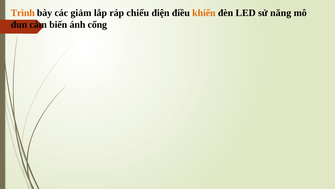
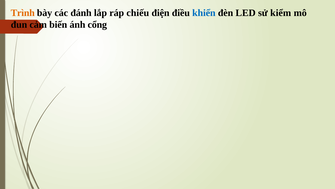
giảm: giảm -> đánh
khiển colour: orange -> blue
năng: năng -> kiểm
